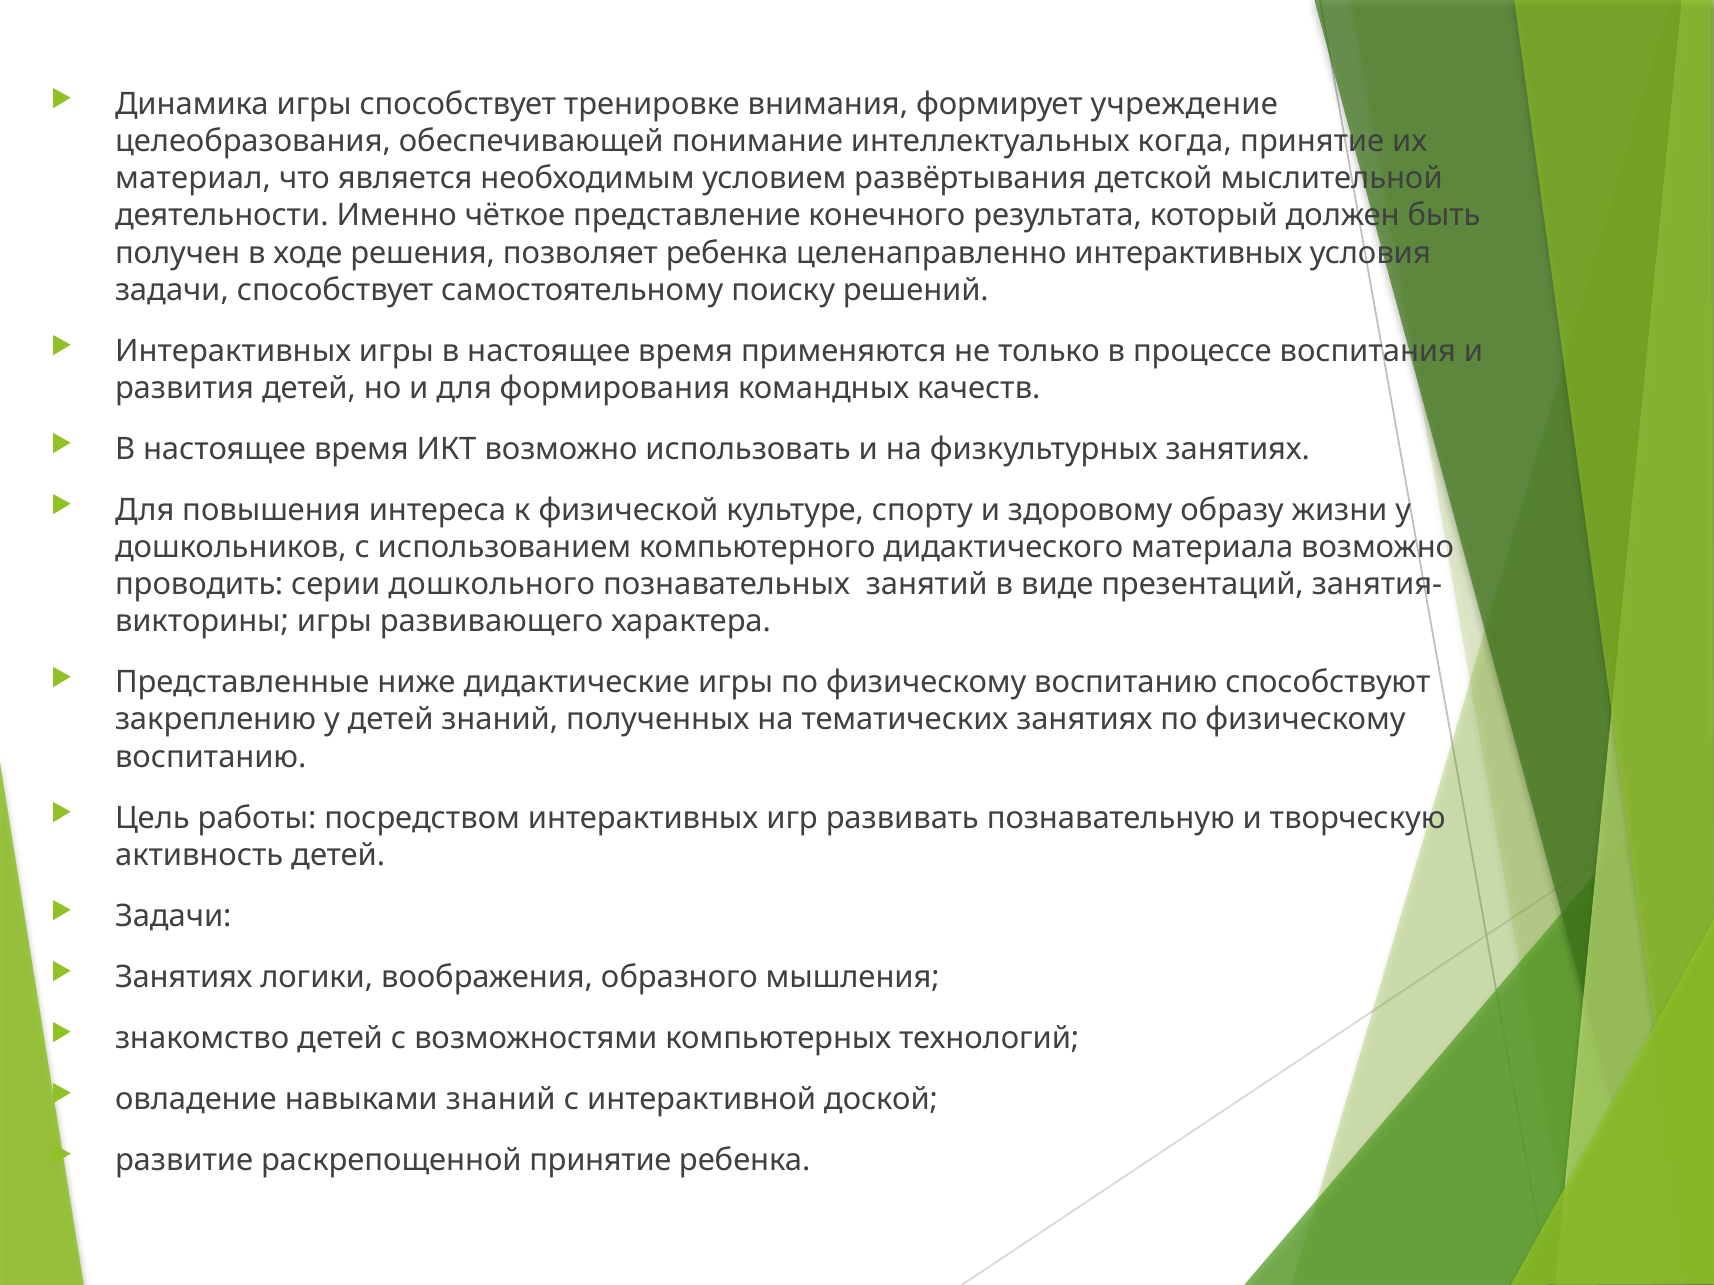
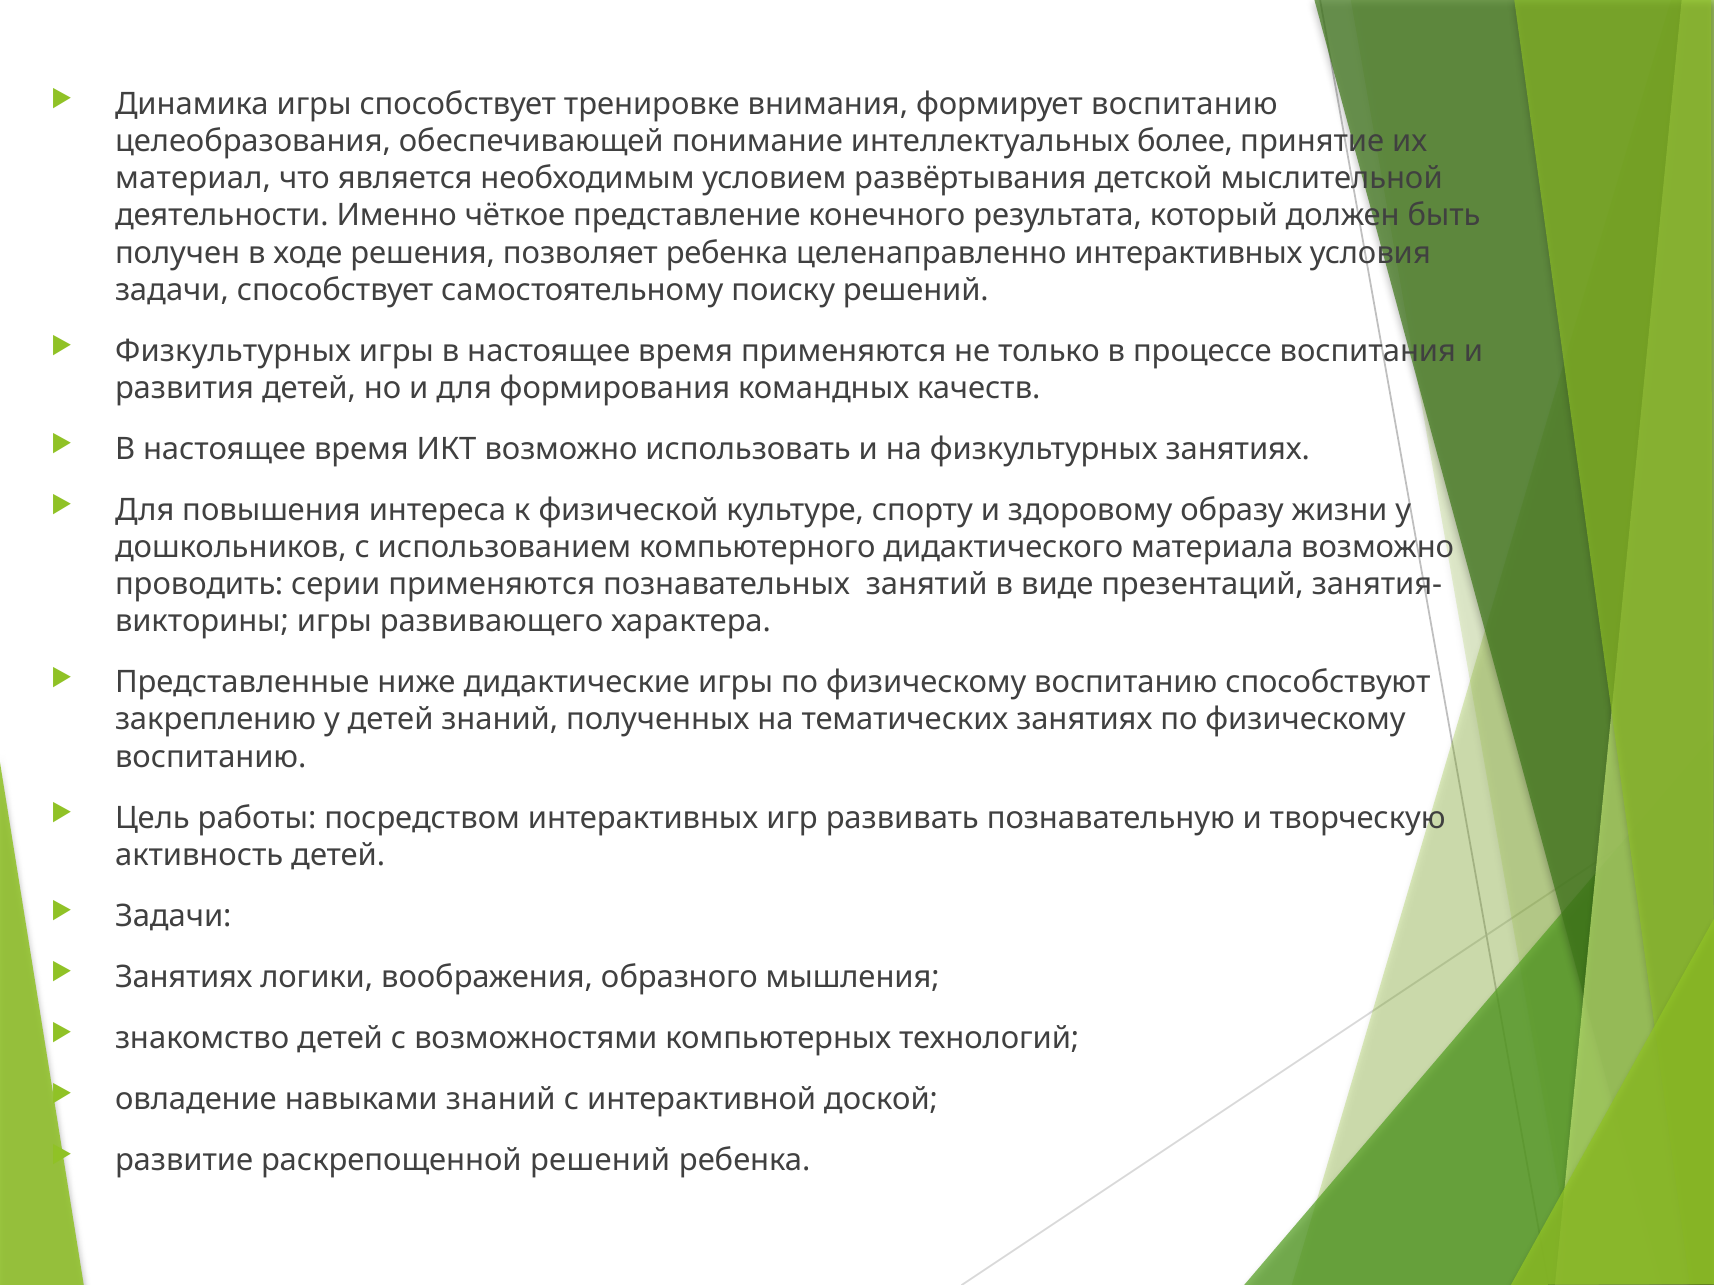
формирует учреждение: учреждение -> воспитанию
когда: когда -> более
Интерактивных at (233, 351): Интерактивных -> Физкультурных
серии дошкольного: дошкольного -> применяются
раскрепощенной принятие: принятие -> решений
